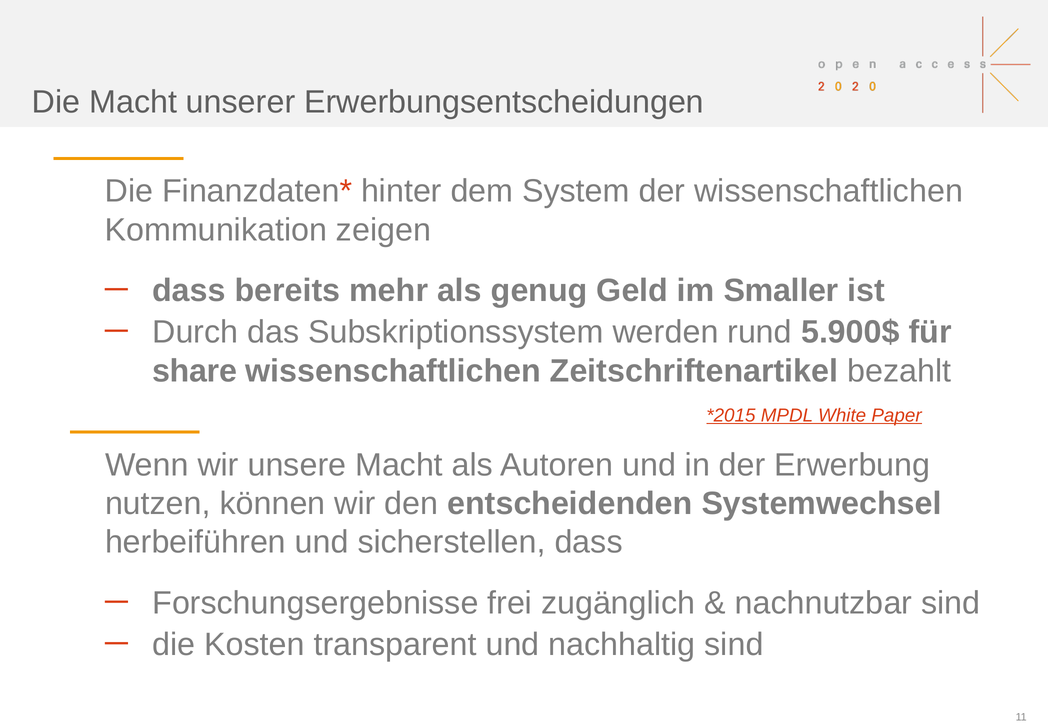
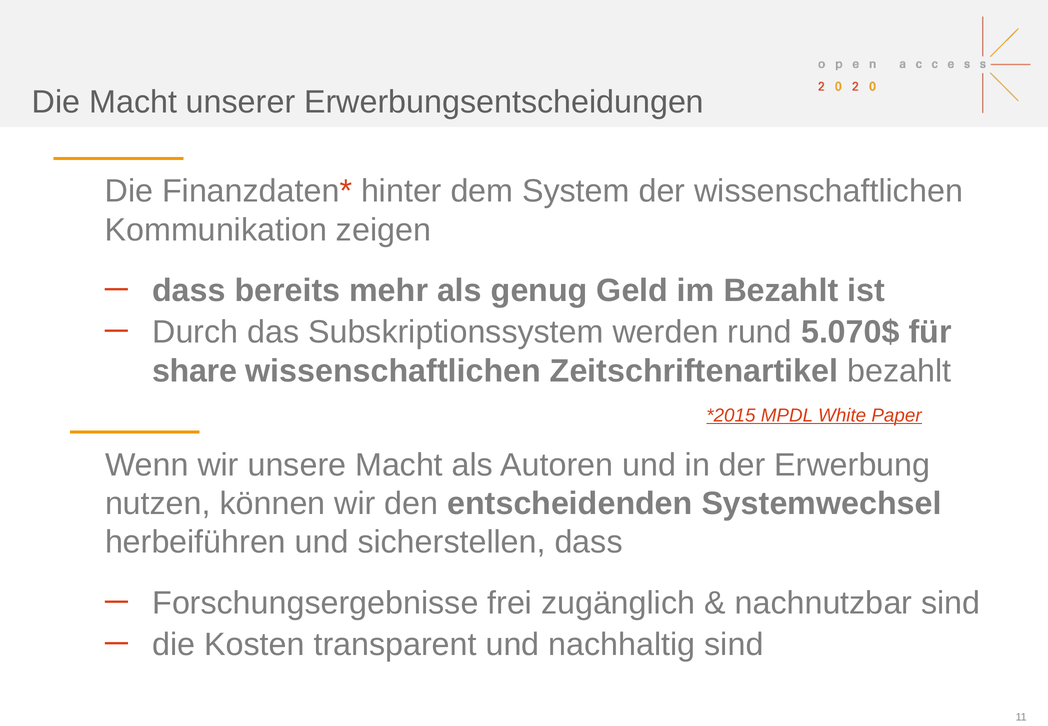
im Smaller: Smaller -> Bezahlt
5.900$: 5.900$ -> 5.070$
